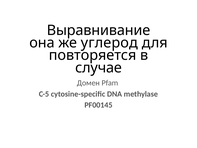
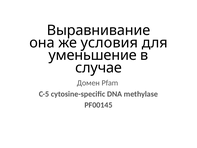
углерод: углерод -> условия
повторяется: повторяется -> уменьшение
